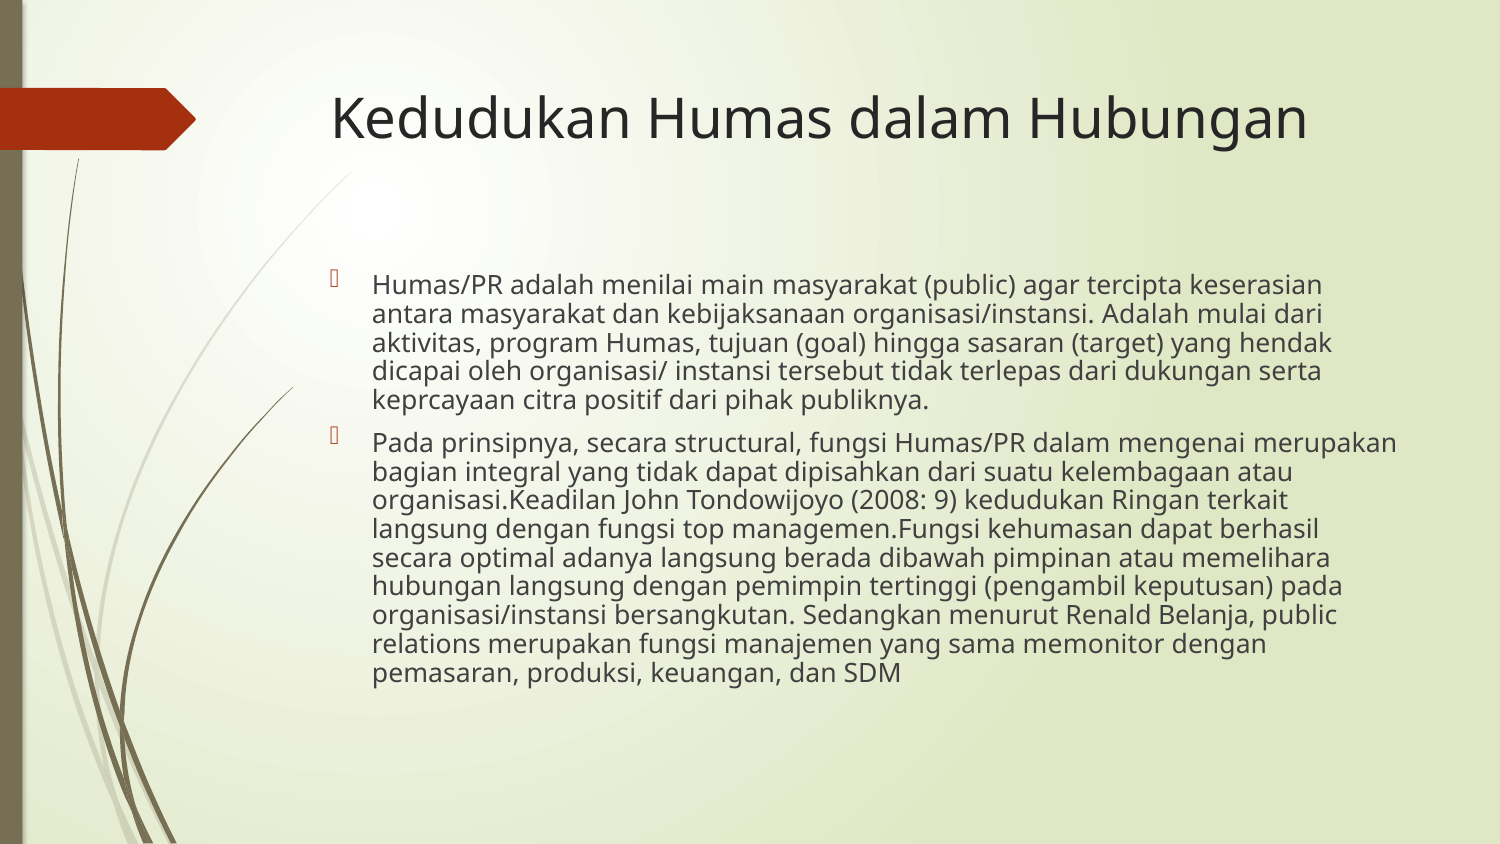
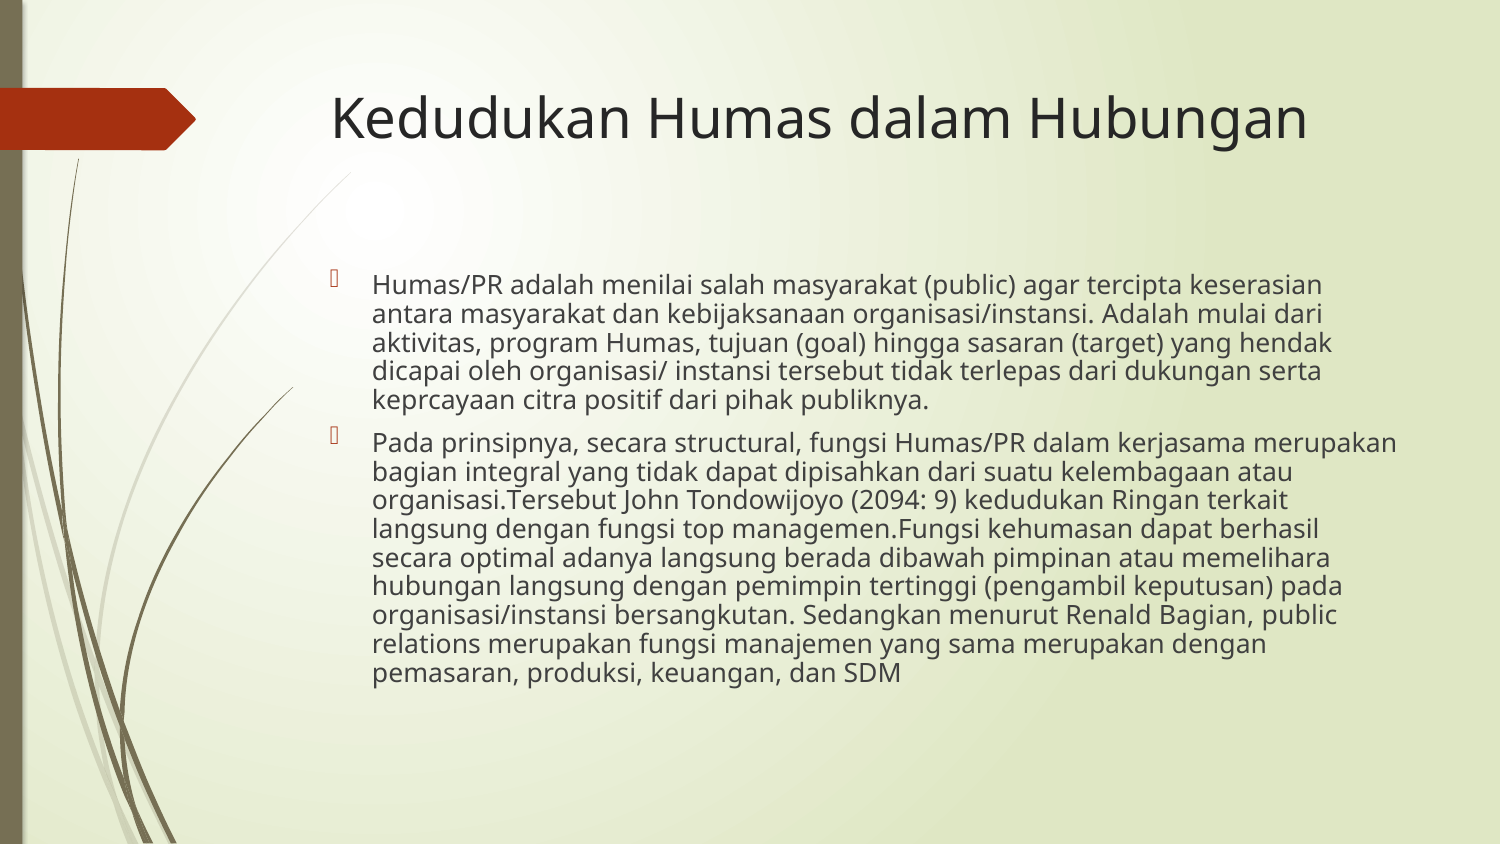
main: main -> salah
mengenai: mengenai -> kerjasama
organisasi.Keadilan: organisasi.Keadilan -> organisasi.Tersebut
2008: 2008 -> 2094
Renald Belanja: Belanja -> Bagian
sama memonitor: memonitor -> merupakan
